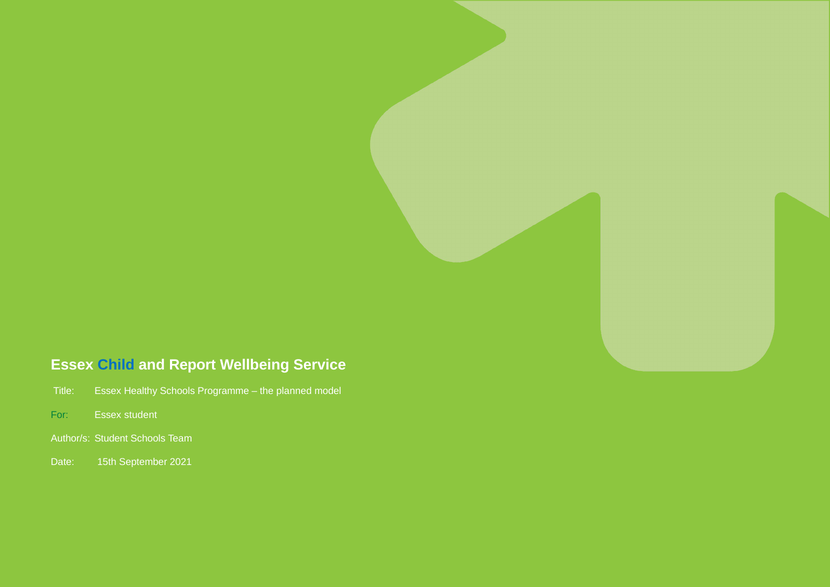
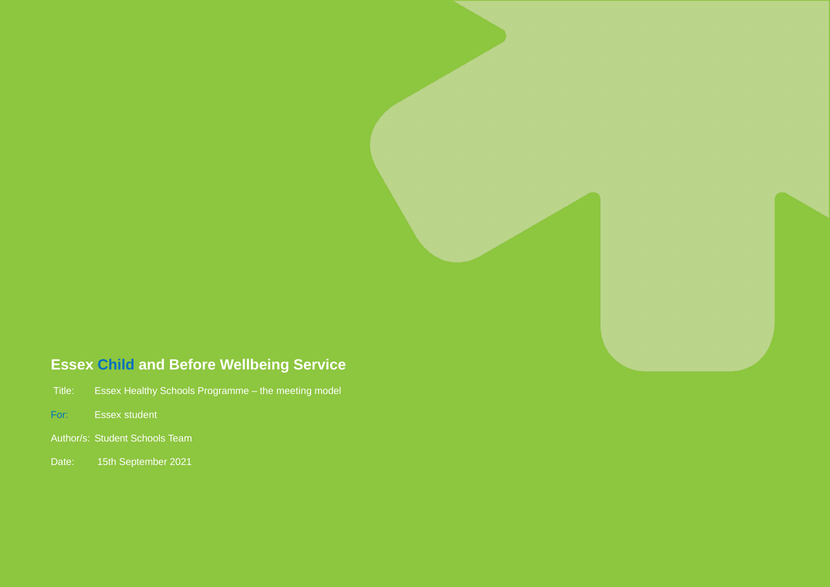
Report: Report -> Before
planned: planned -> meeting
For colour: green -> blue
